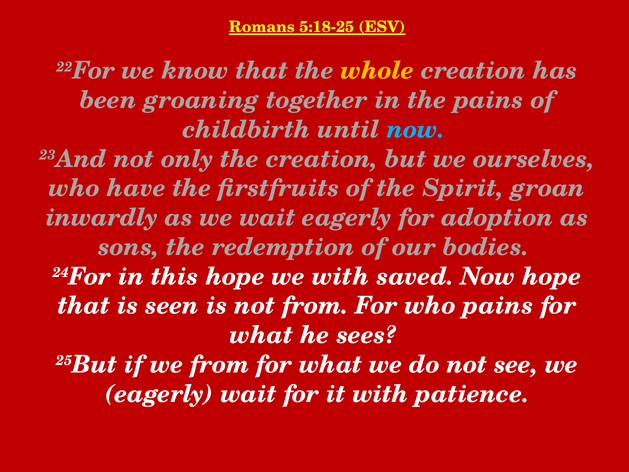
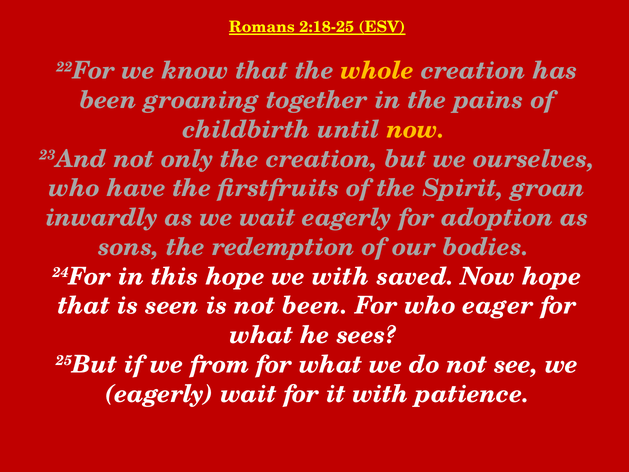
5:18-25: 5:18-25 -> 2:18-25
now at (416, 130) colour: light blue -> yellow
not from: from -> been
who pains: pains -> eager
